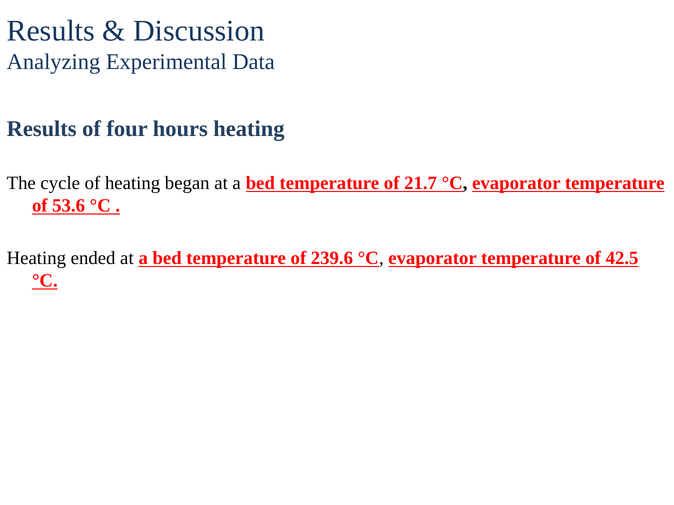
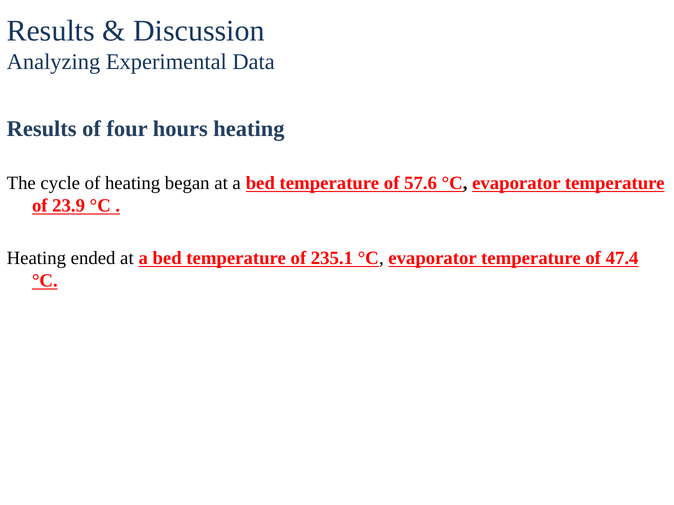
21.7: 21.7 -> 57.6
53.6: 53.6 -> 23.9
239.6: 239.6 -> 235.1
42.5: 42.5 -> 47.4
